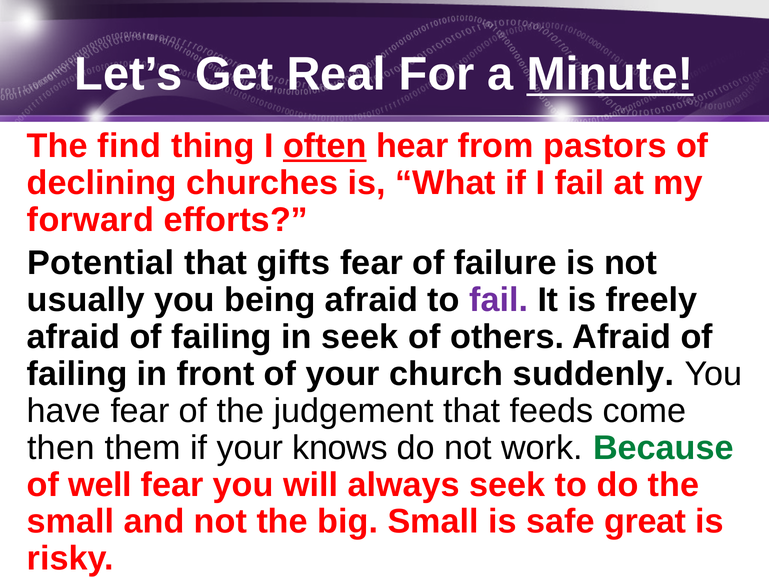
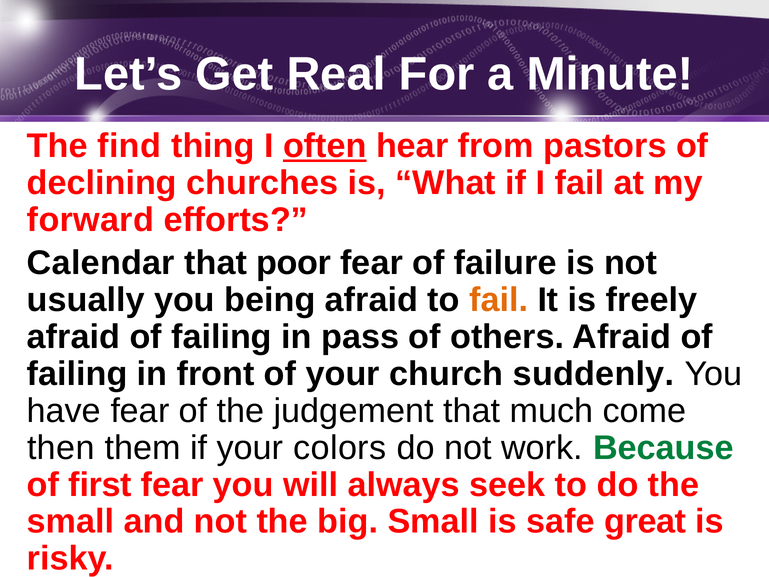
Minute underline: present -> none
Potential: Potential -> Calendar
gifts: gifts -> poor
fail at (499, 300) colour: purple -> orange
in seek: seek -> pass
feeds: feeds -> much
knows: knows -> colors
well: well -> first
